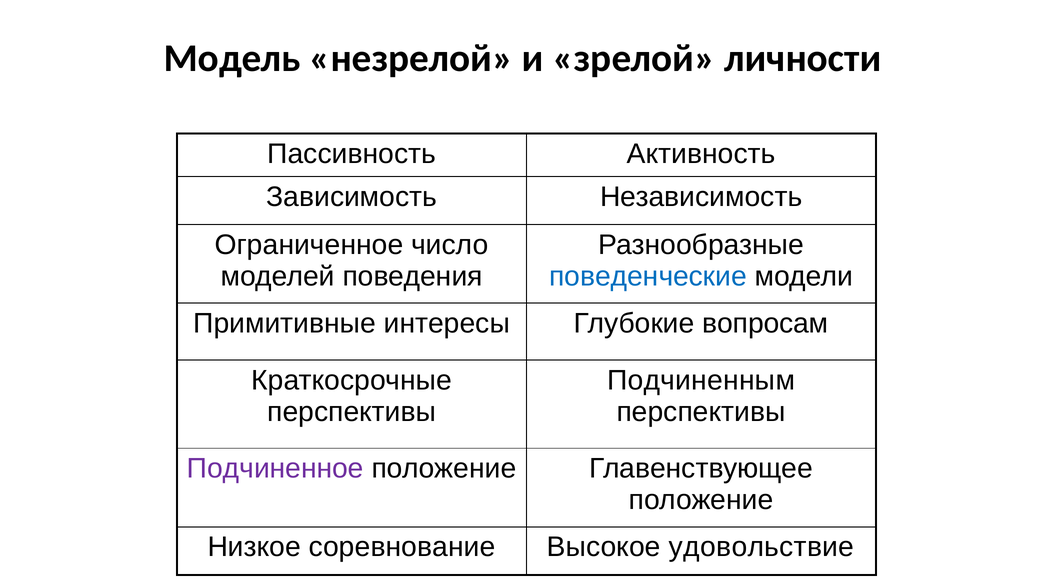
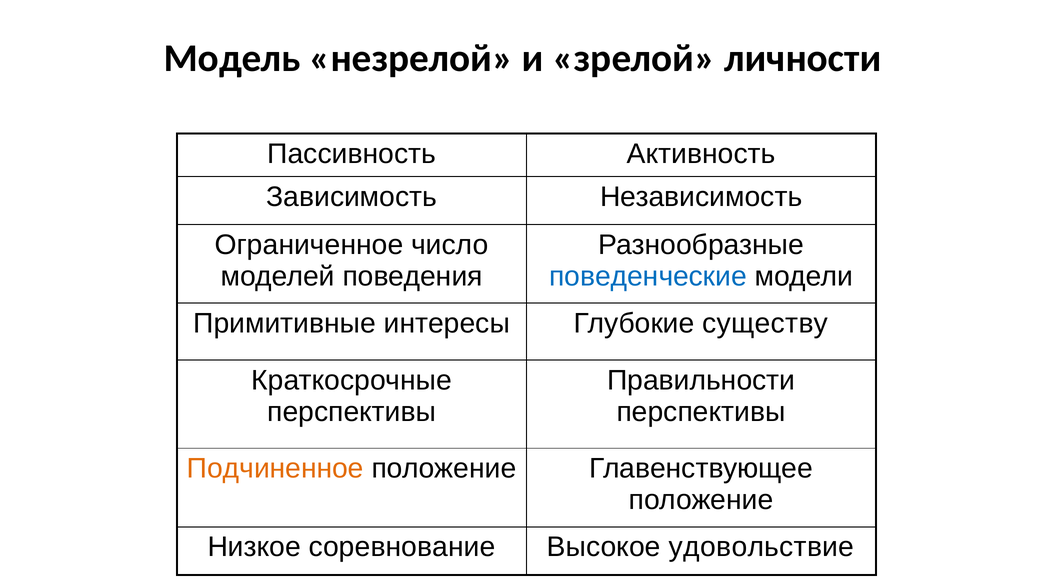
вопросам: вопросам -> существу
Подчиненным: Подчиненным -> Правильности
Подчиненное colour: purple -> orange
